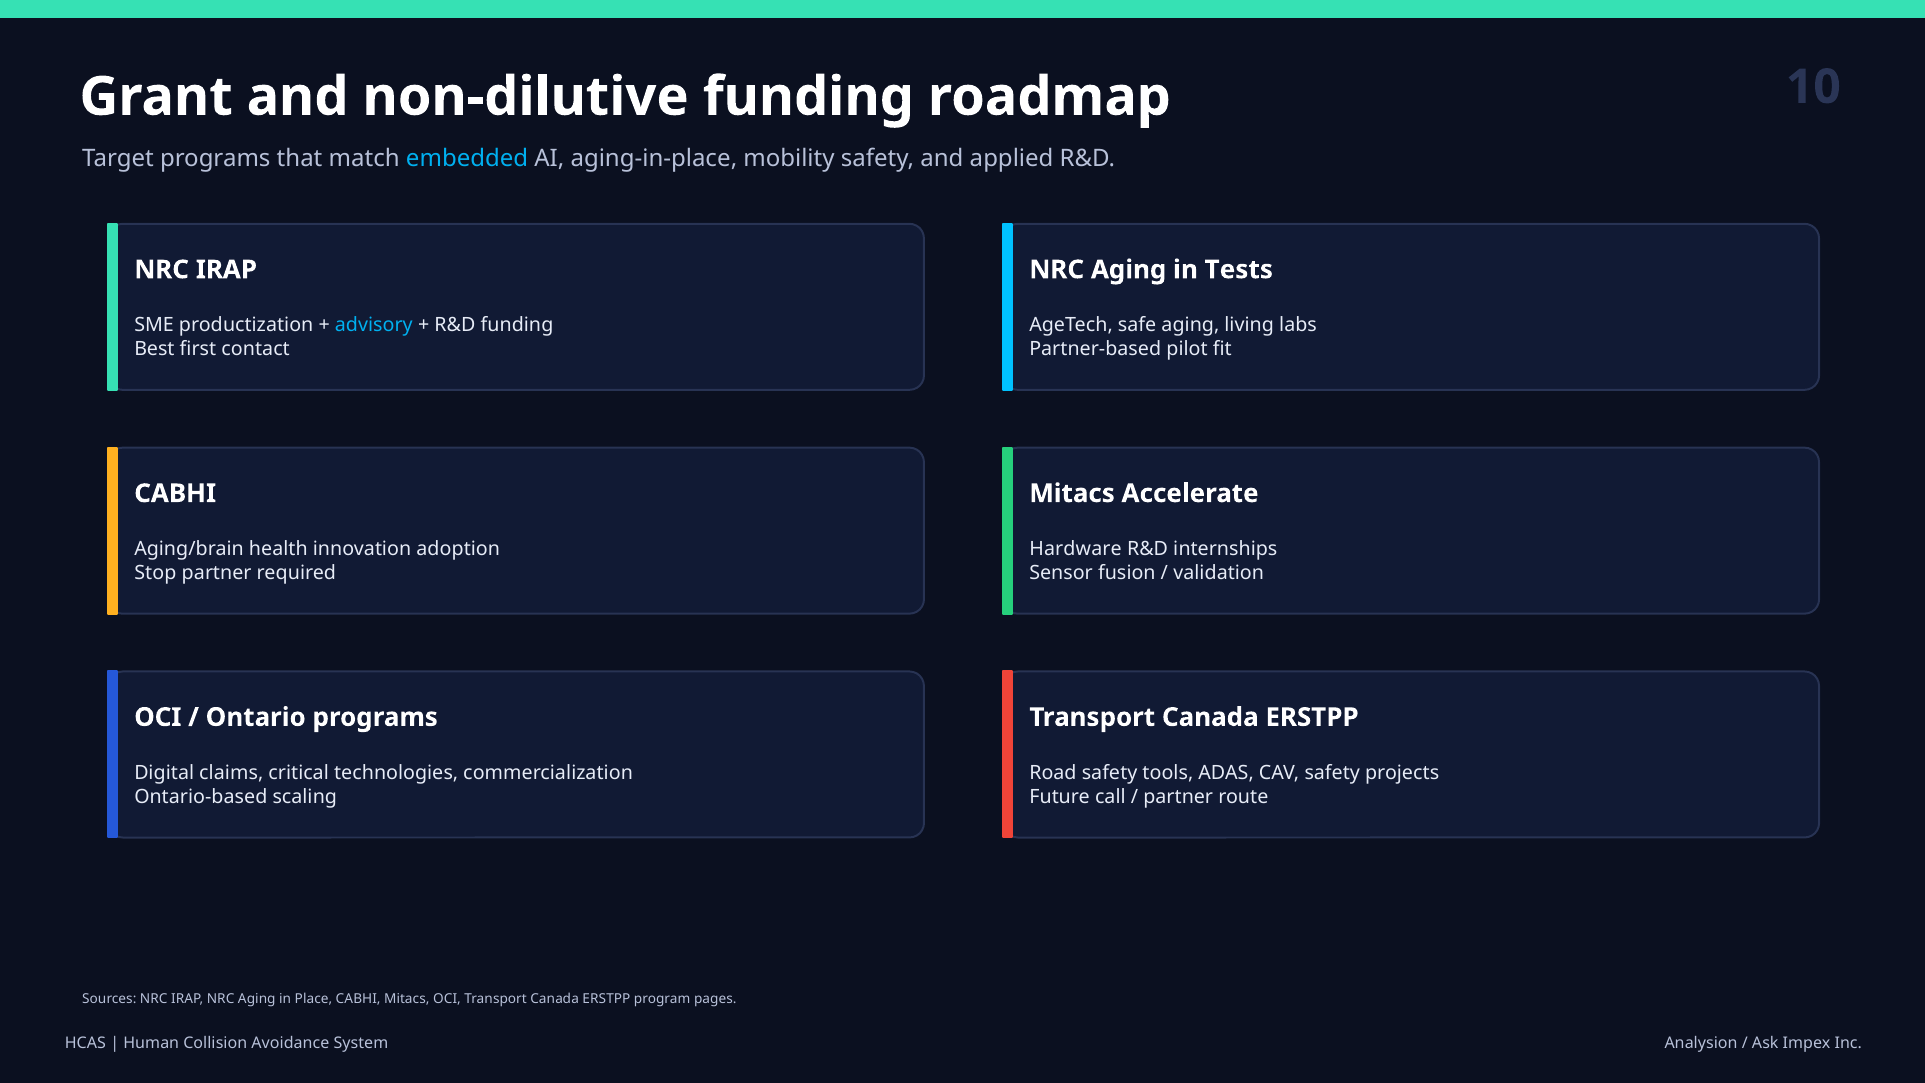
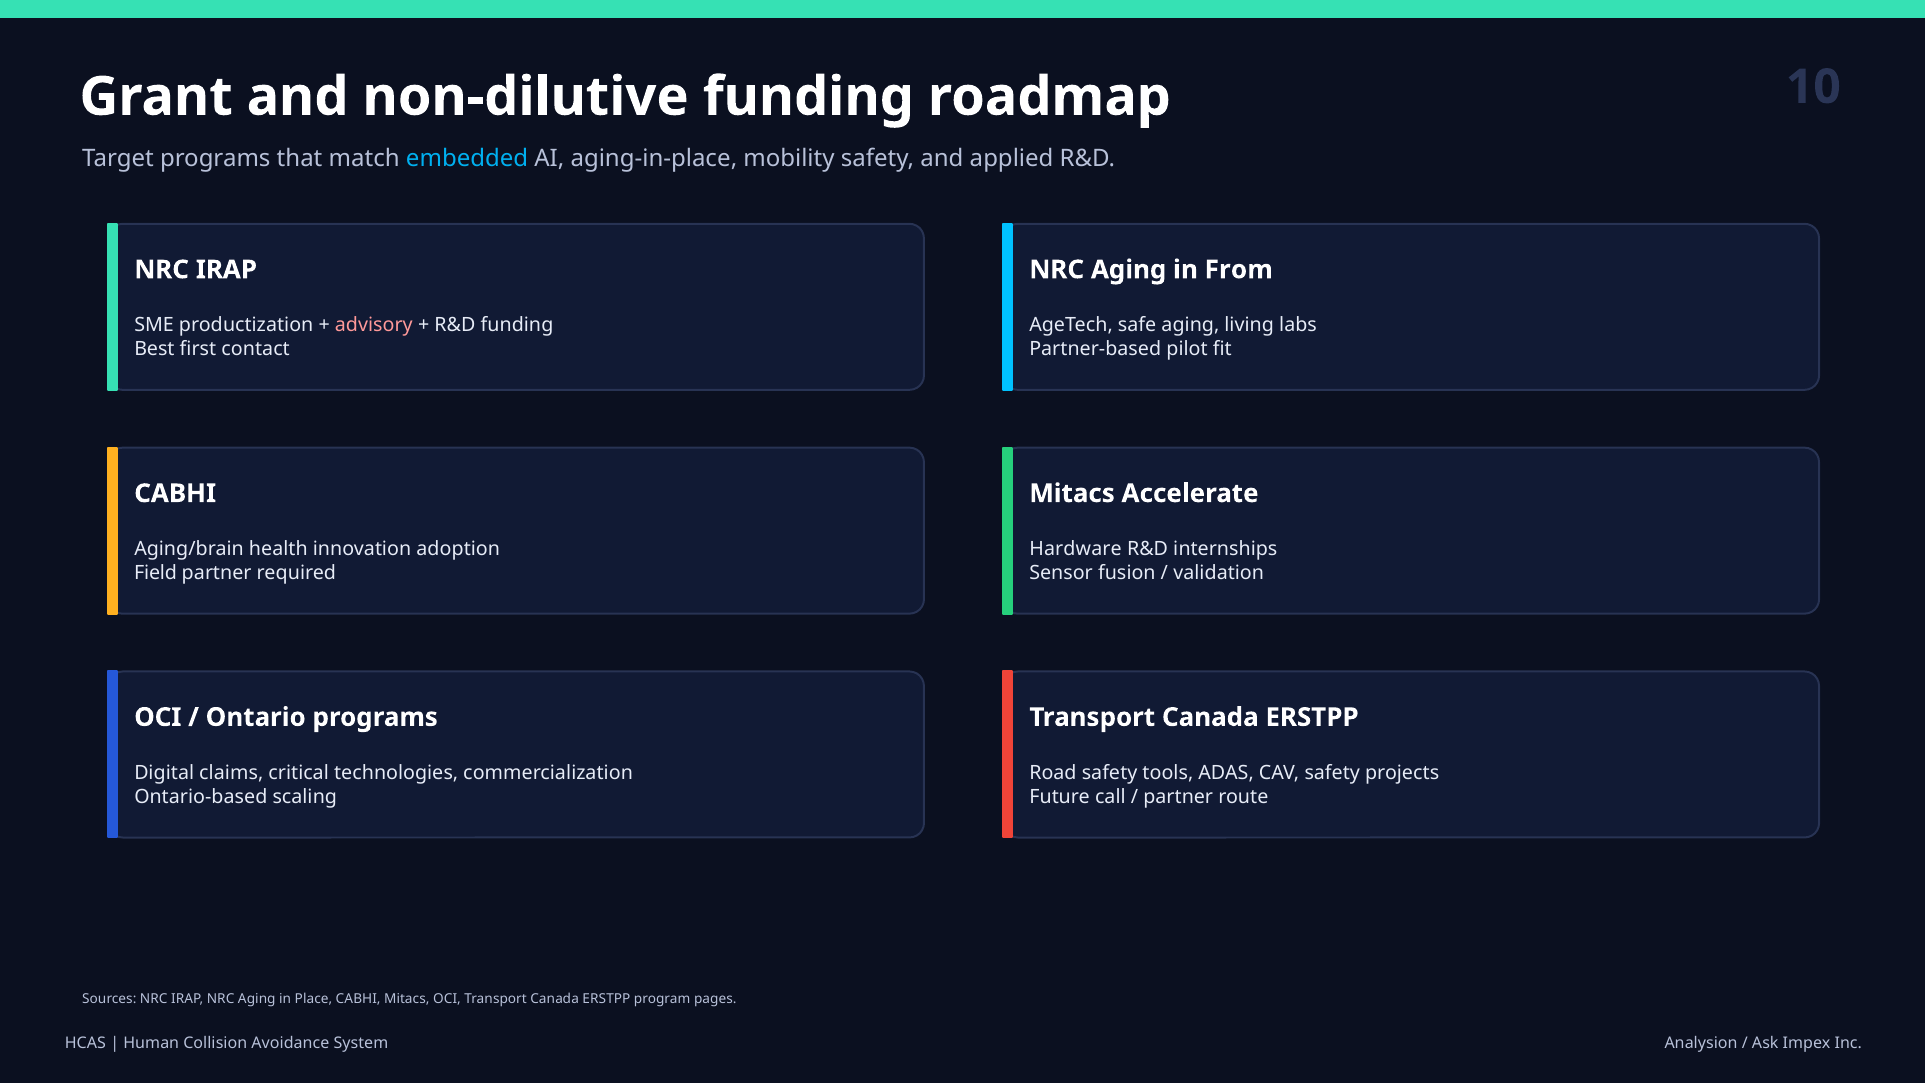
Tests: Tests -> From
advisory colour: light blue -> pink
Stop: Stop -> Field
